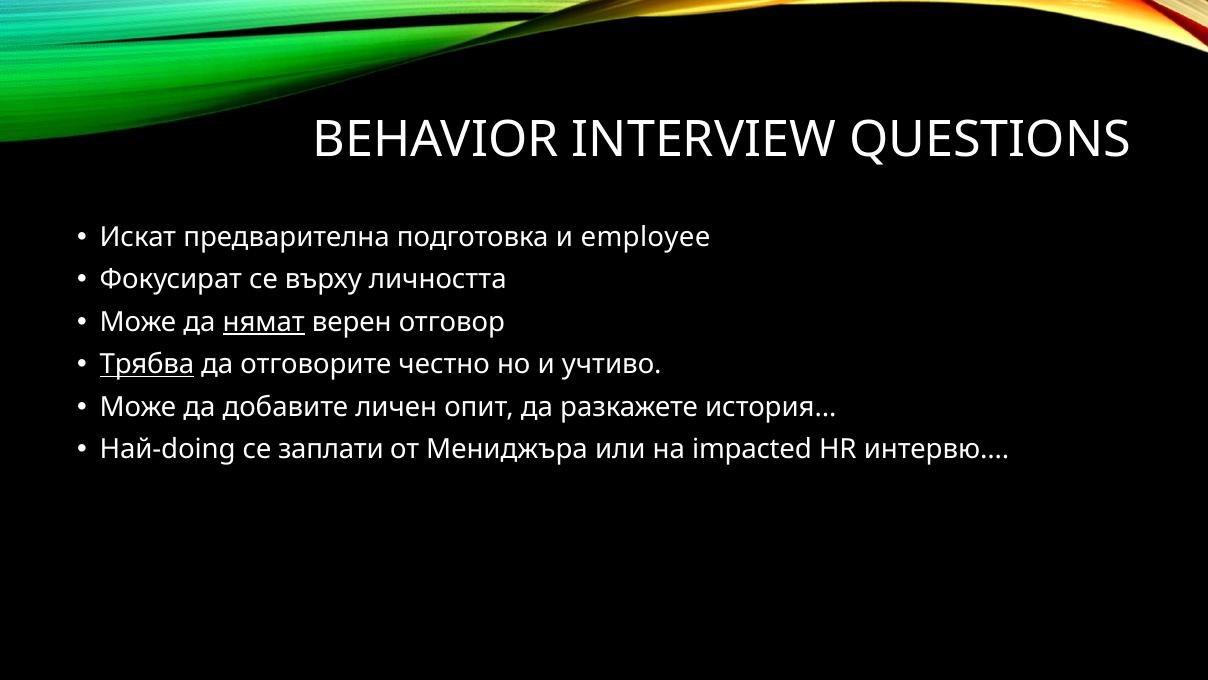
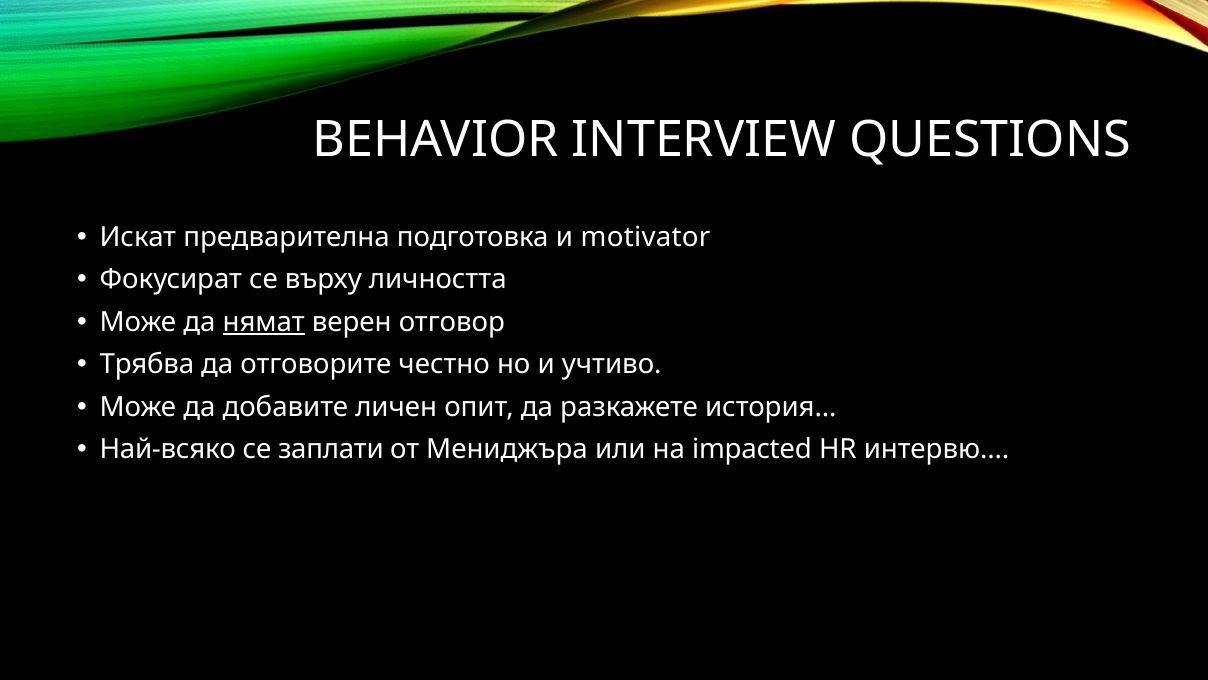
employee: employee -> motivator
Трябва underline: present -> none
Най-doing: Най-doing -> Най-всяко
